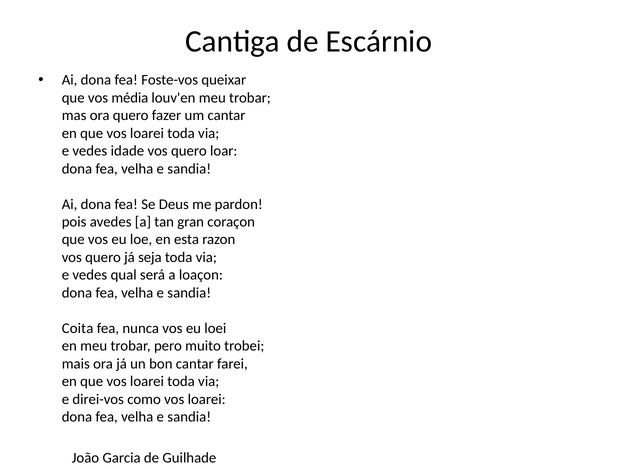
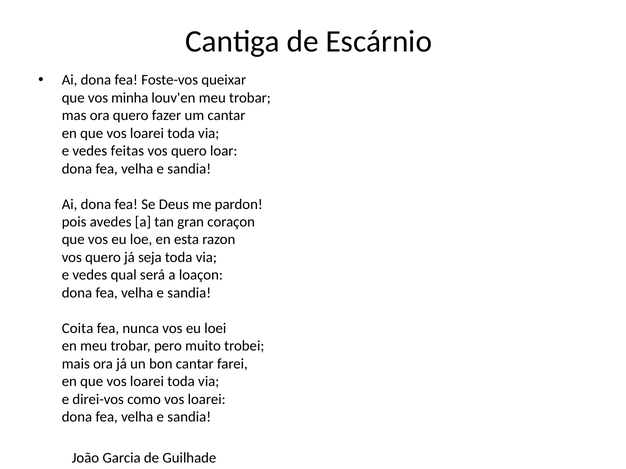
média: média -> minha
idade: idade -> feitas
